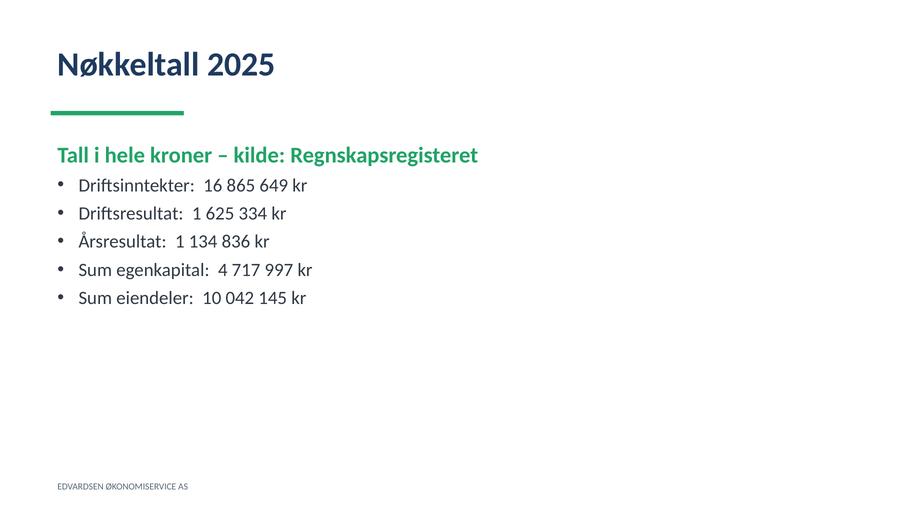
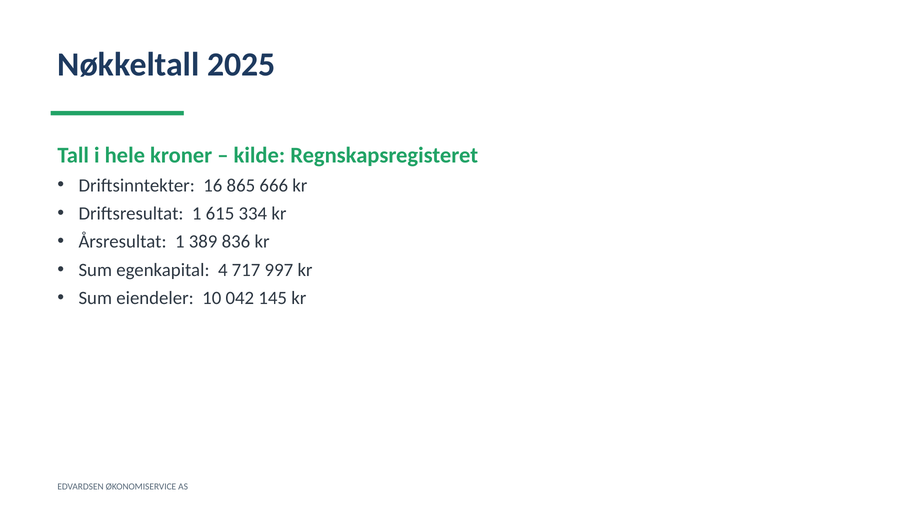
649: 649 -> 666
625: 625 -> 615
134: 134 -> 389
